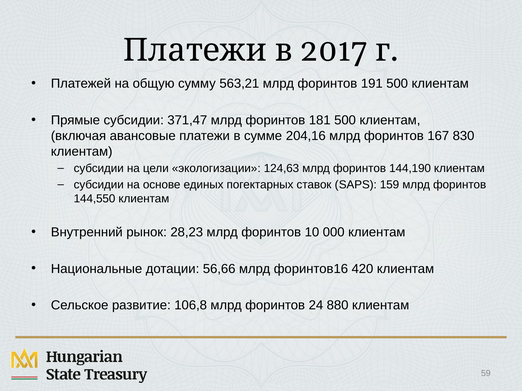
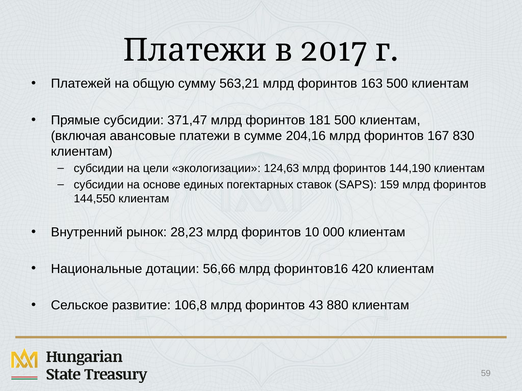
191: 191 -> 163
24: 24 -> 43
